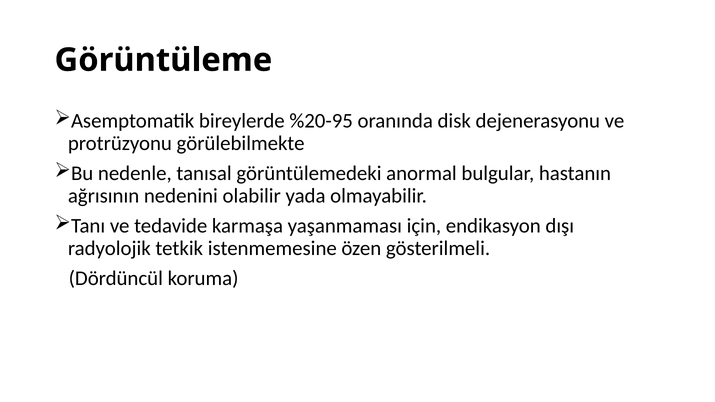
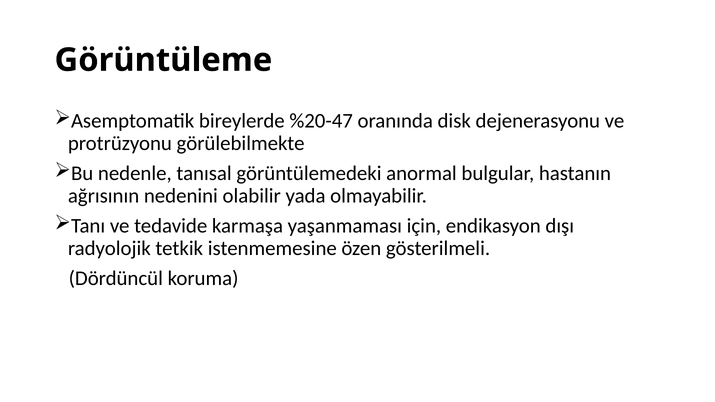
%20-95: %20-95 -> %20-47
